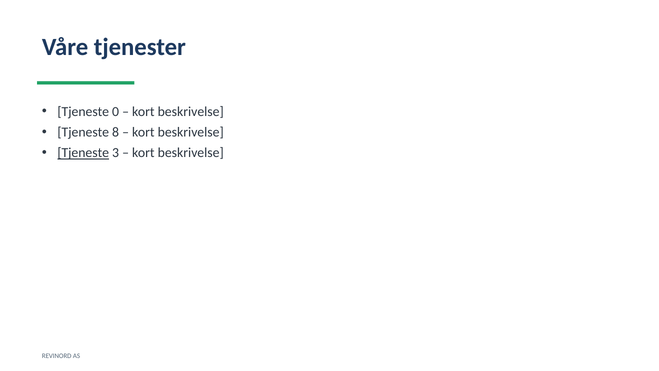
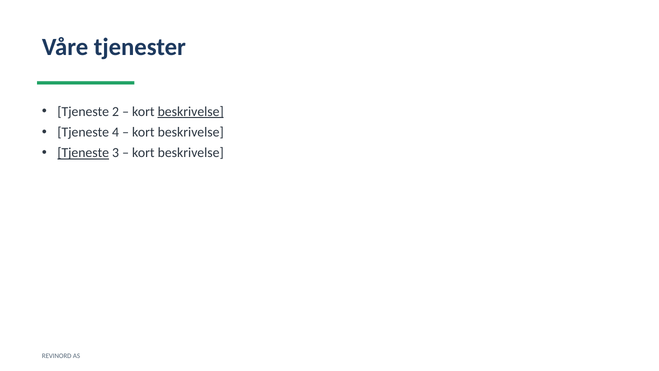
0: 0 -> 2
beskrivelse at (191, 112) underline: none -> present
8: 8 -> 4
